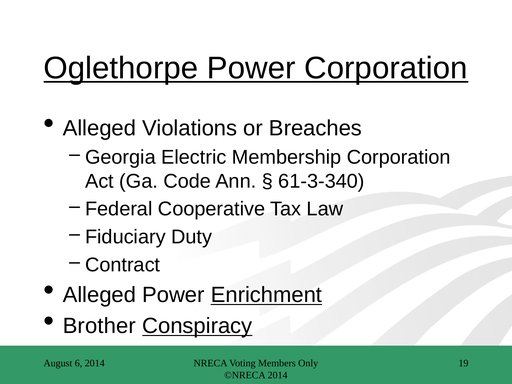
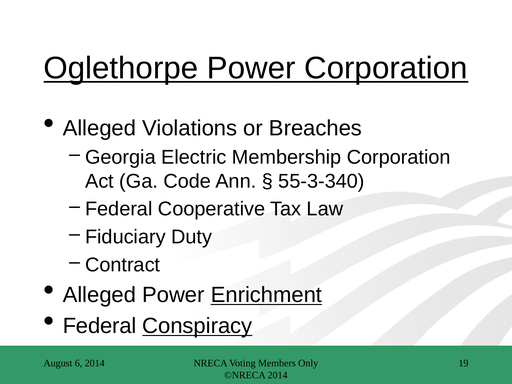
61-3-340: 61-3-340 -> 55-3-340
Brother at (99, 326): Brother -> Federal
